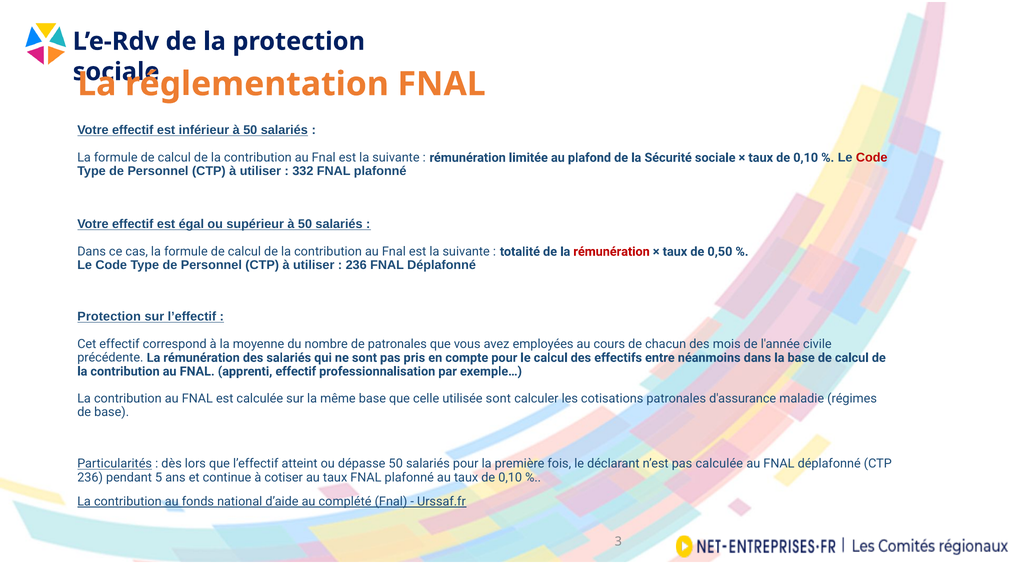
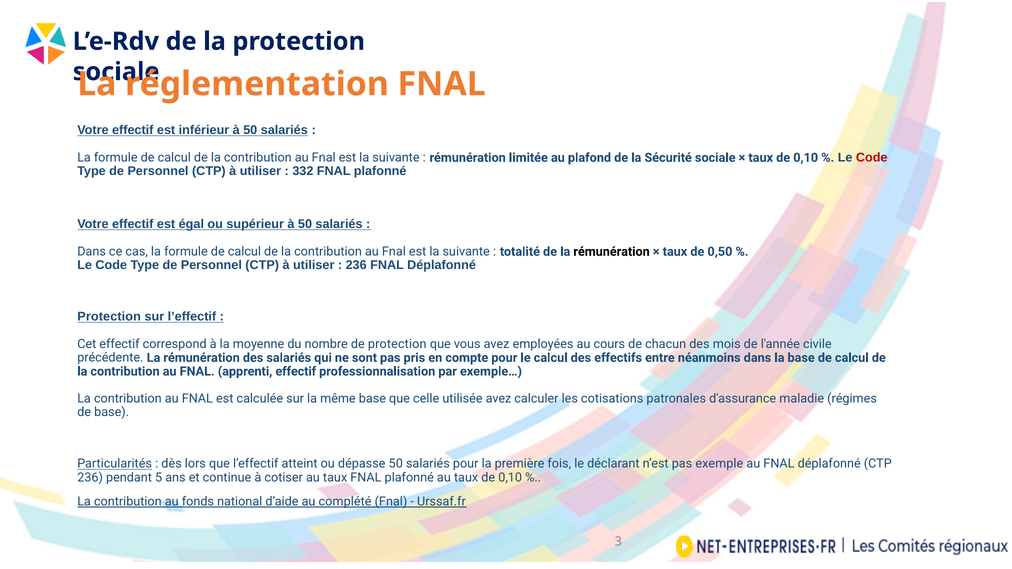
rémunération at (612, 252) colour: red -> black
de patronales: patronales -> protection
utilisée sont: sont -> avez
pas calculée: calculée -> exemple
